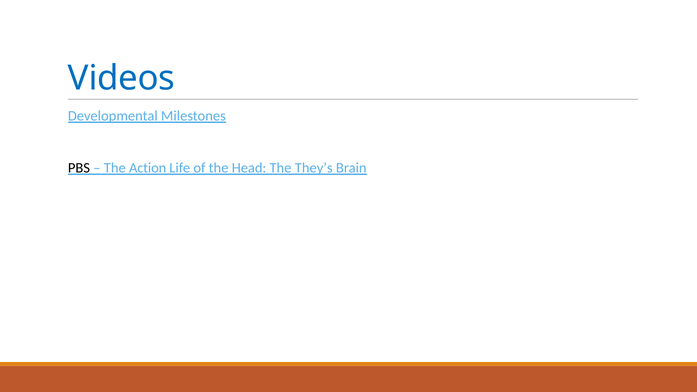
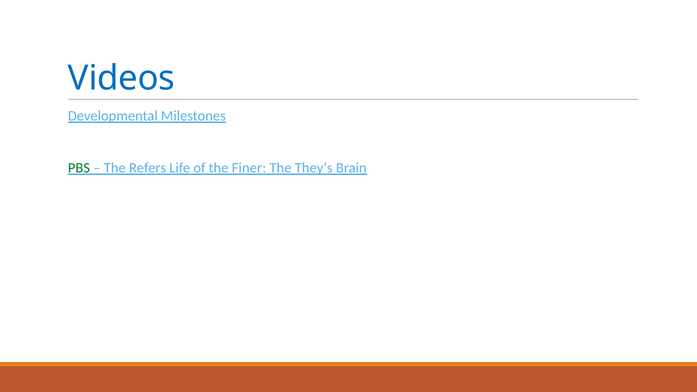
PBS colour: black -> green
Action: Action -> Refers
Head: Head -> Finer
